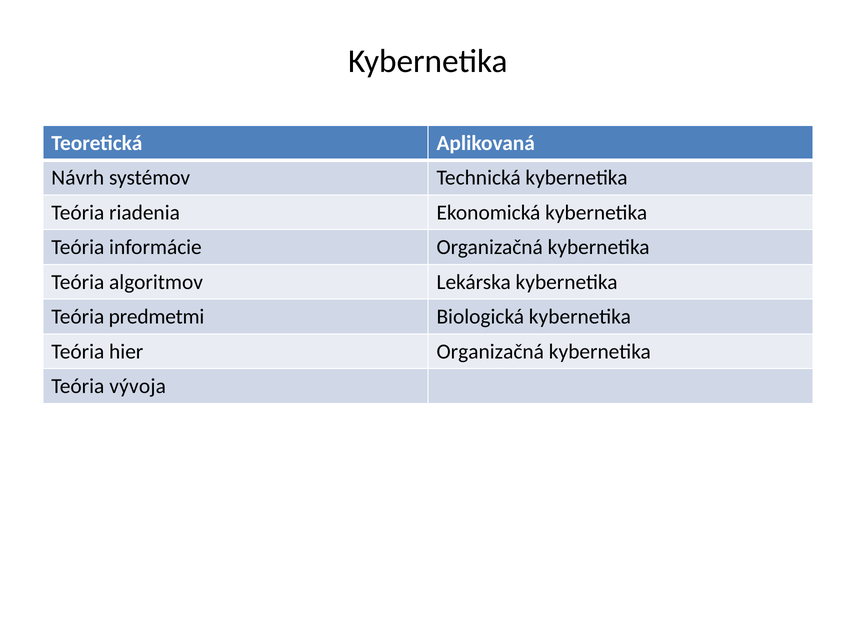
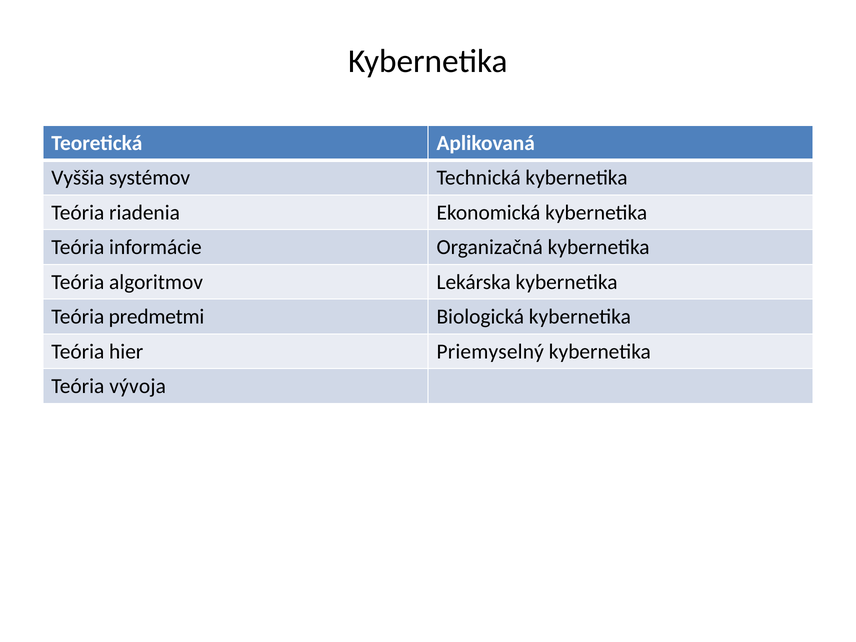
Návrh: Návrh -> Vyššia
hier Organizačná: Organizačná -> Priemyselný
